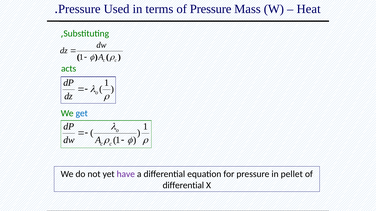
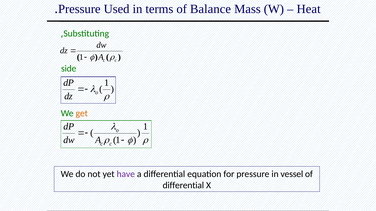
of Pressure: Pressure -> Balance
acts: acts -> side
get colour: blue -> orange
pellet: pellet -> vessel
